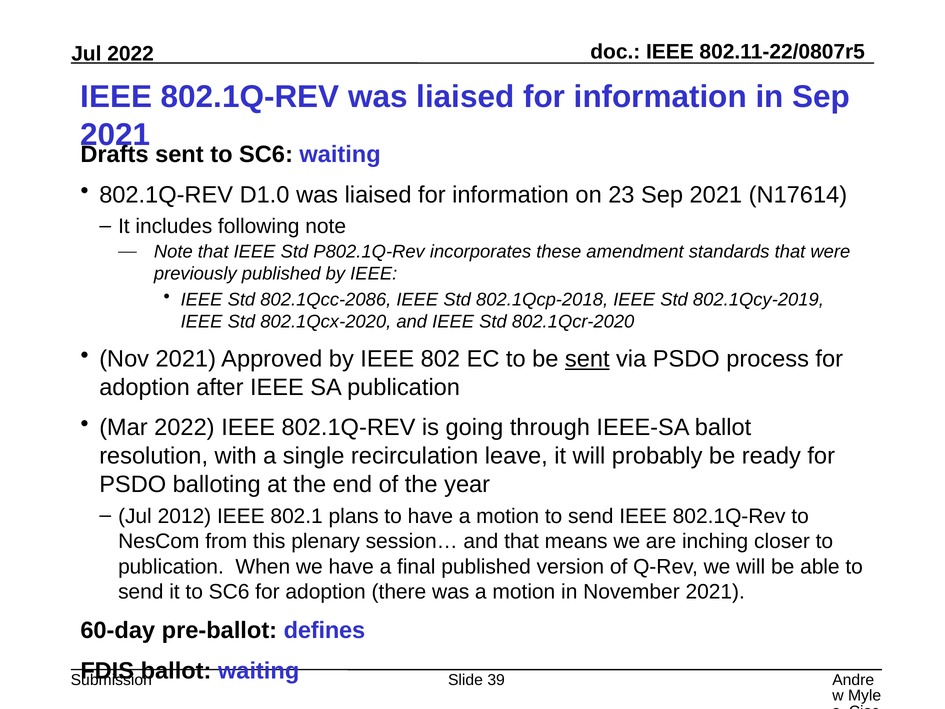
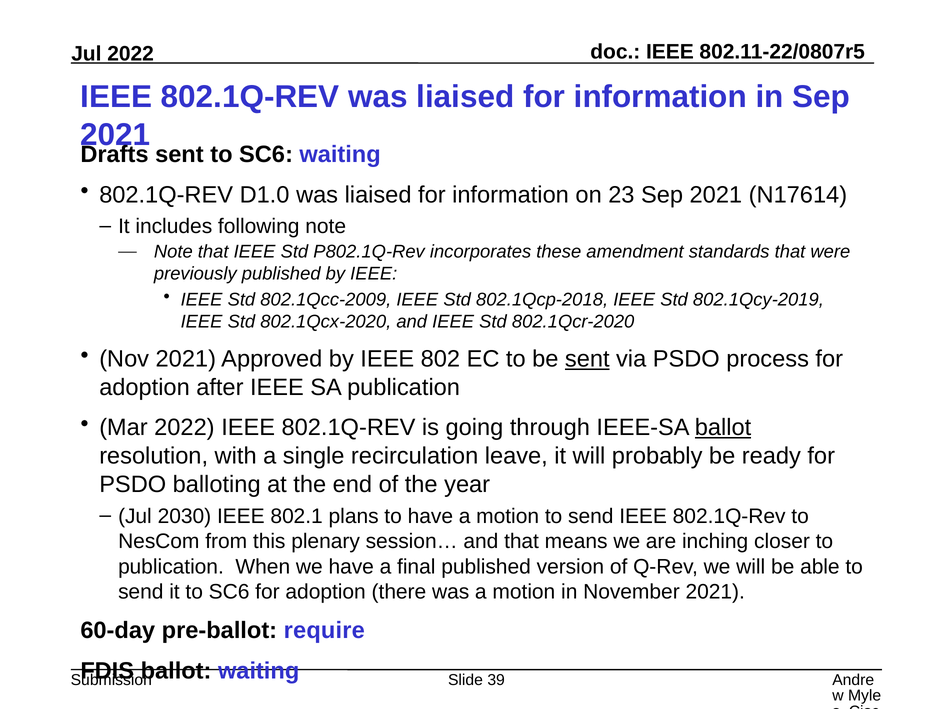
802.1Qcc-2086: 802.1Qcc-2086 -> 802.1Qcc-2009
ballot at (723, 428) underline: none -> present
2012: 2012 -> 2030
defines: defines -> require
